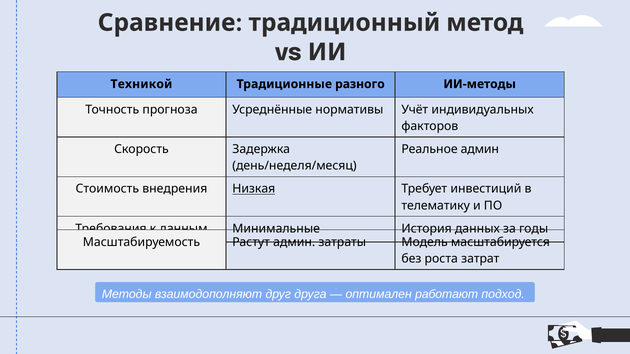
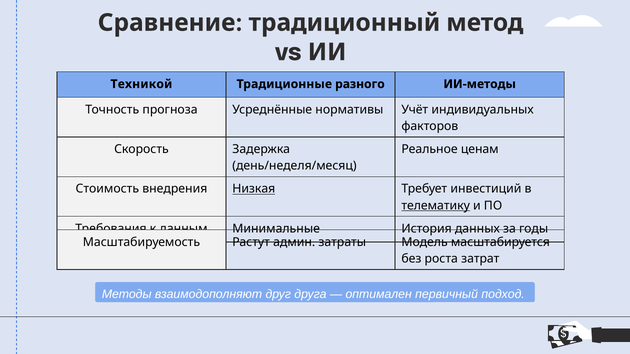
Реальное админ: админ -> ценам
телематику underline: none -> present
работают: работают -> первичный
